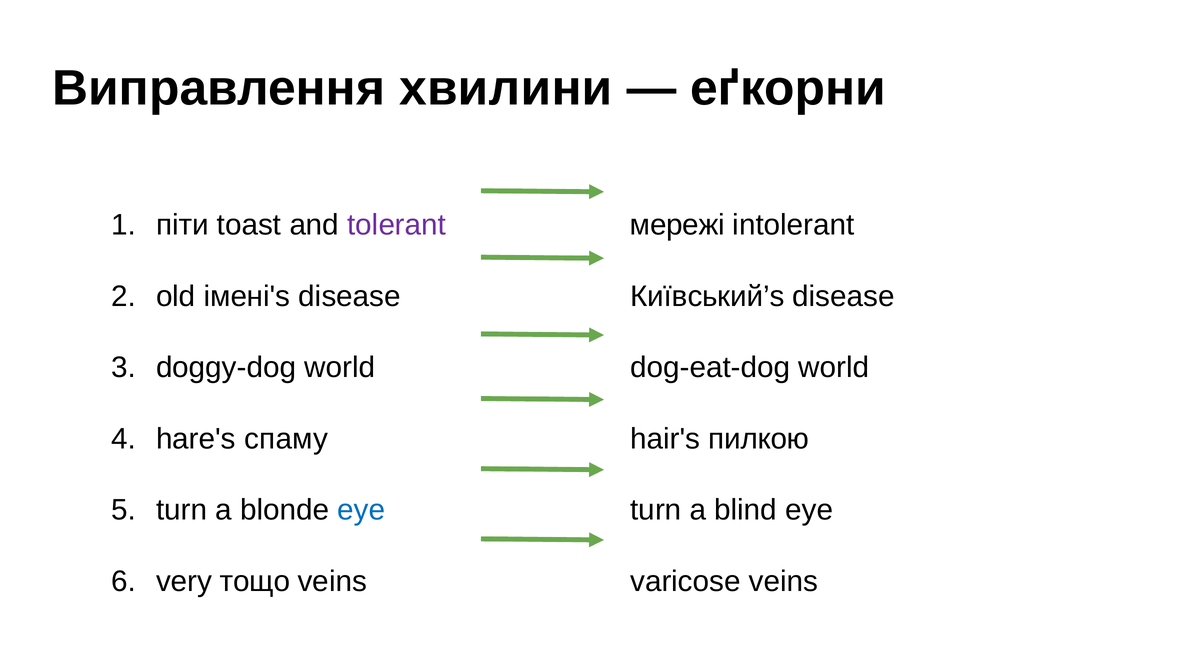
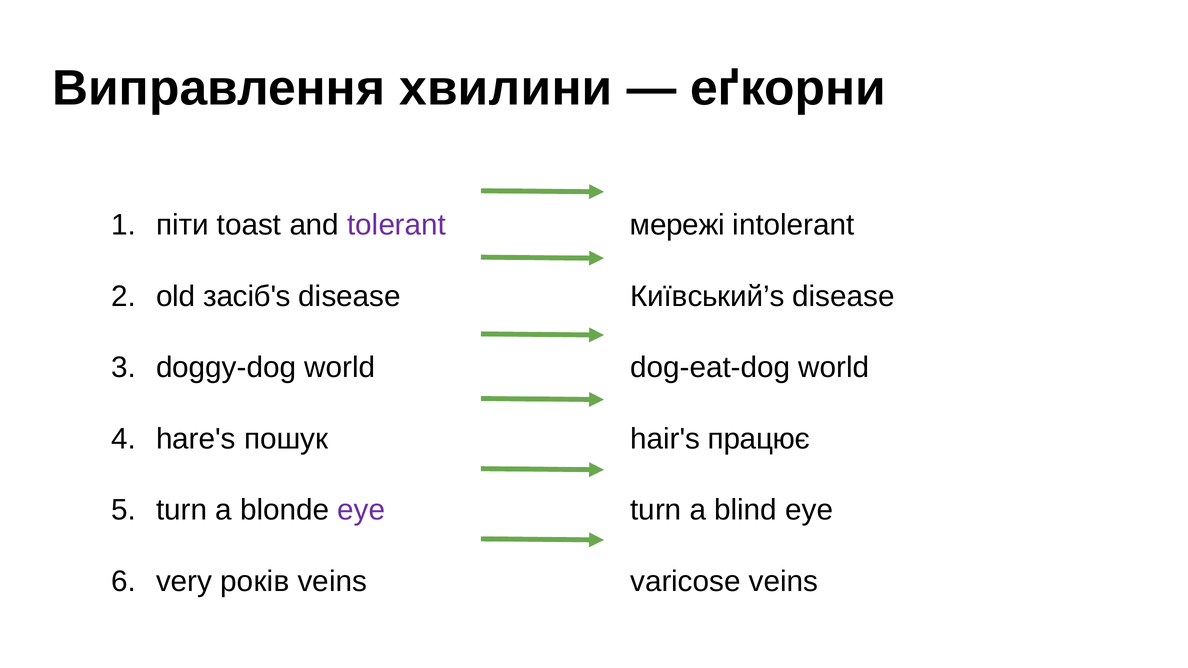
імені's: імені's -> засіб's
спаму: спаму -> пошук
пилкою: пилкою -> працює
eye at (361, 510) colour: blue -> purple
тощо: тощо -> років
